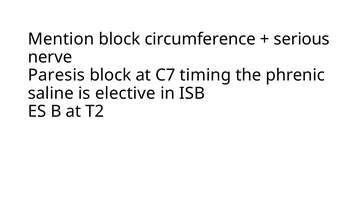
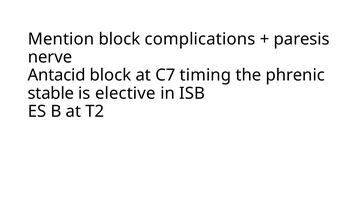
circumference: circumference -> complications
serious: serious -> paresis
Paresis: Paresis -> Antacid
saline: saline -> stable
